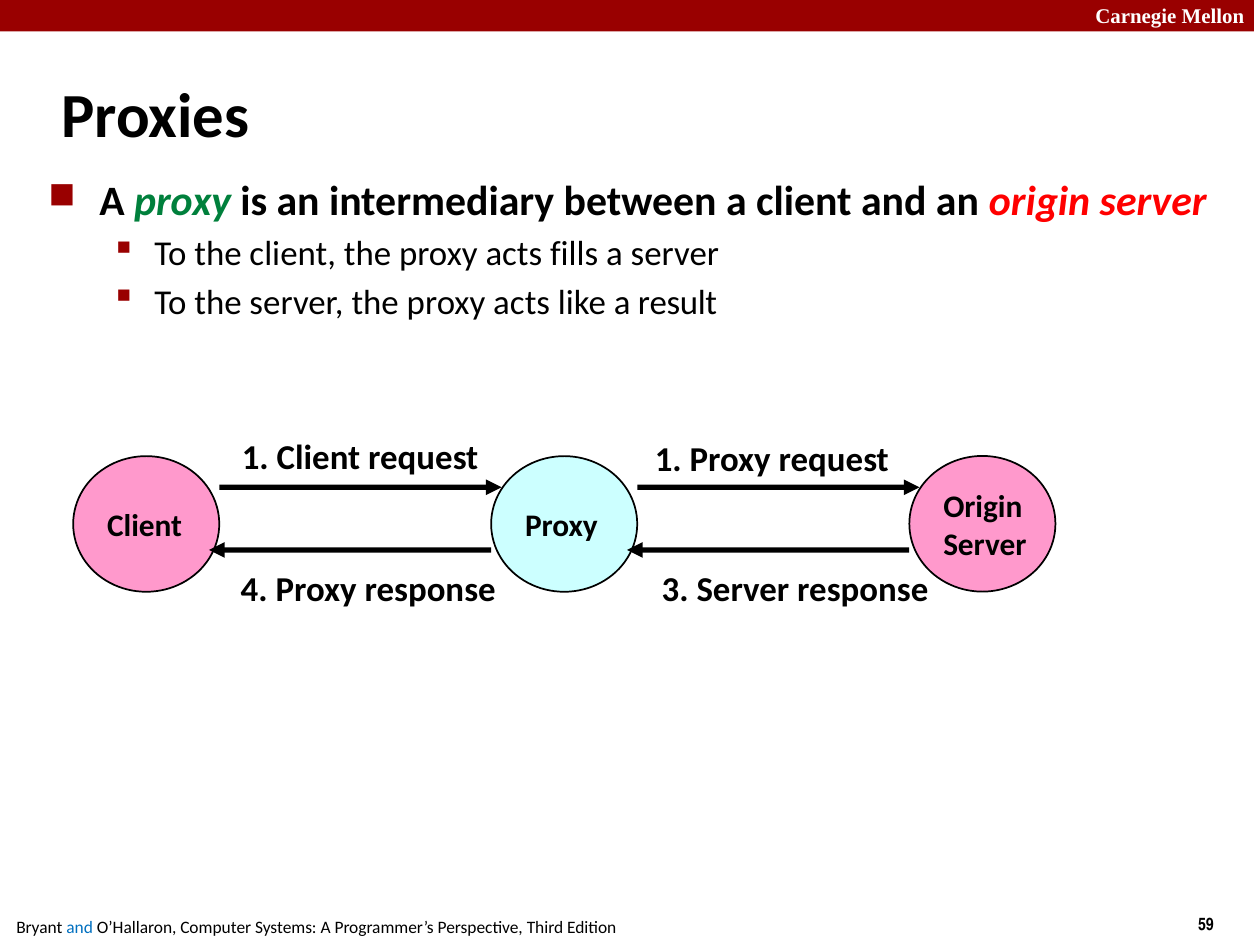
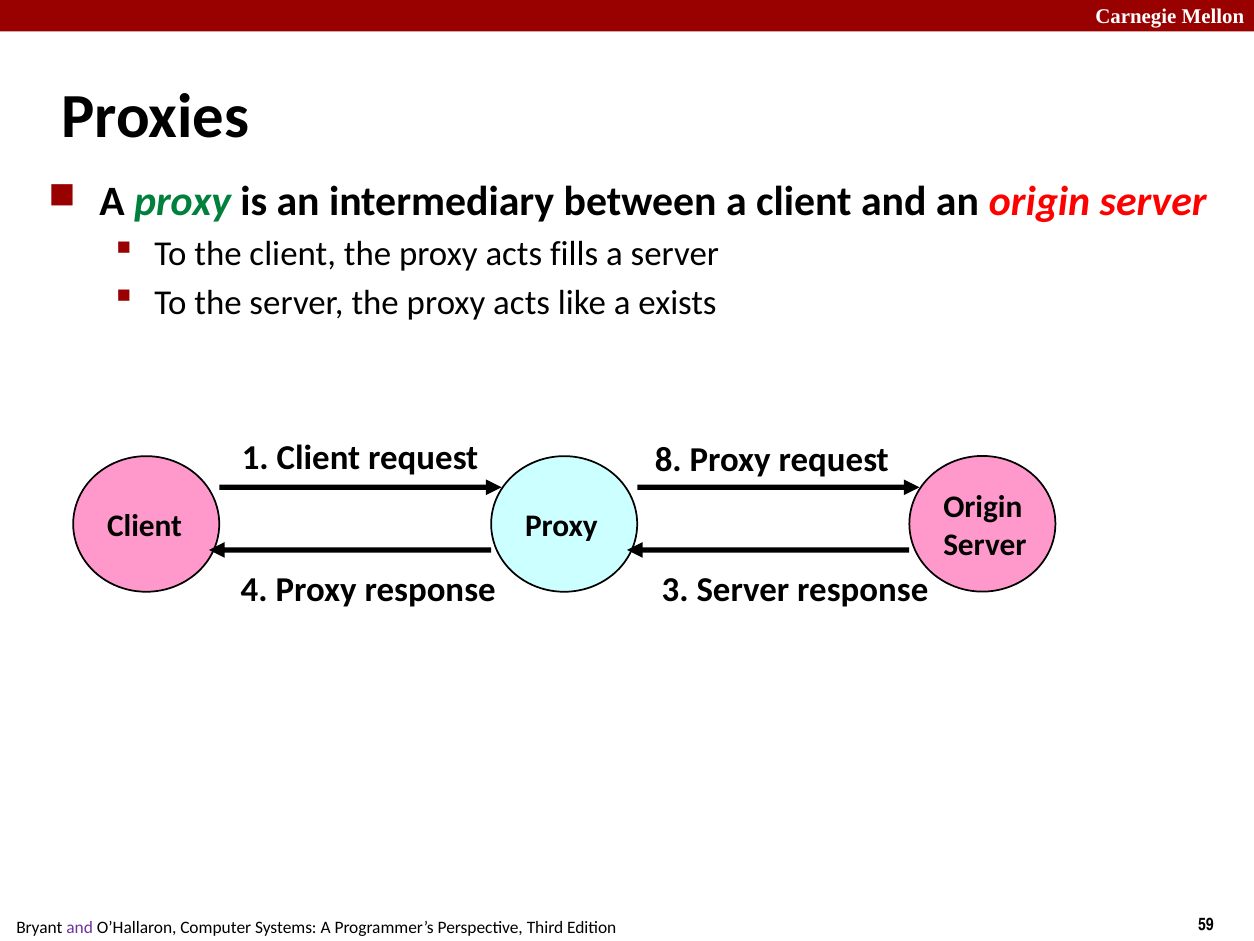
result: result -> exists
request 1: 1 -> 8
and at (80, 927) colour: blue -> purple
